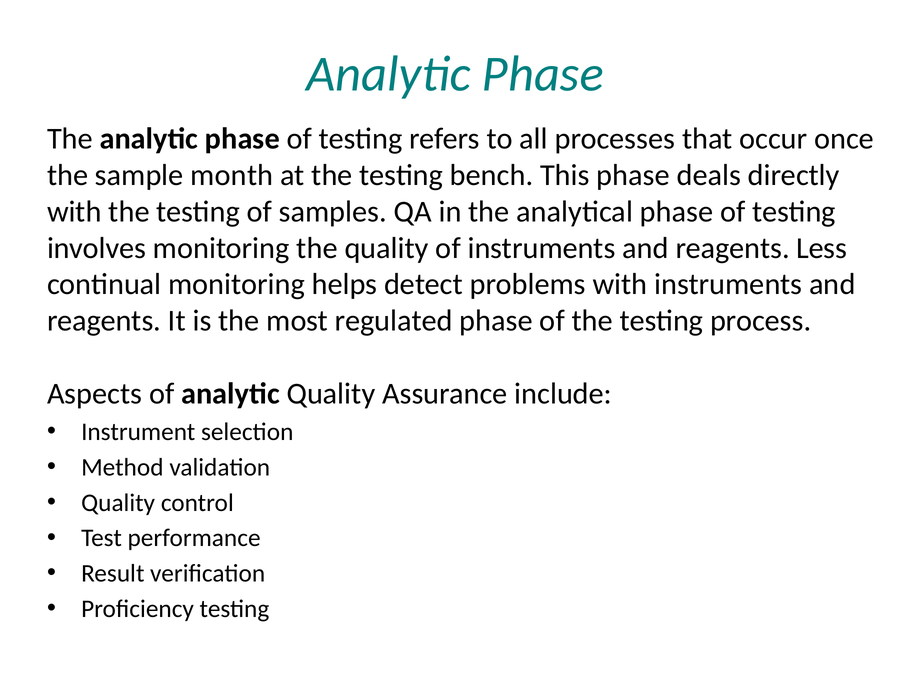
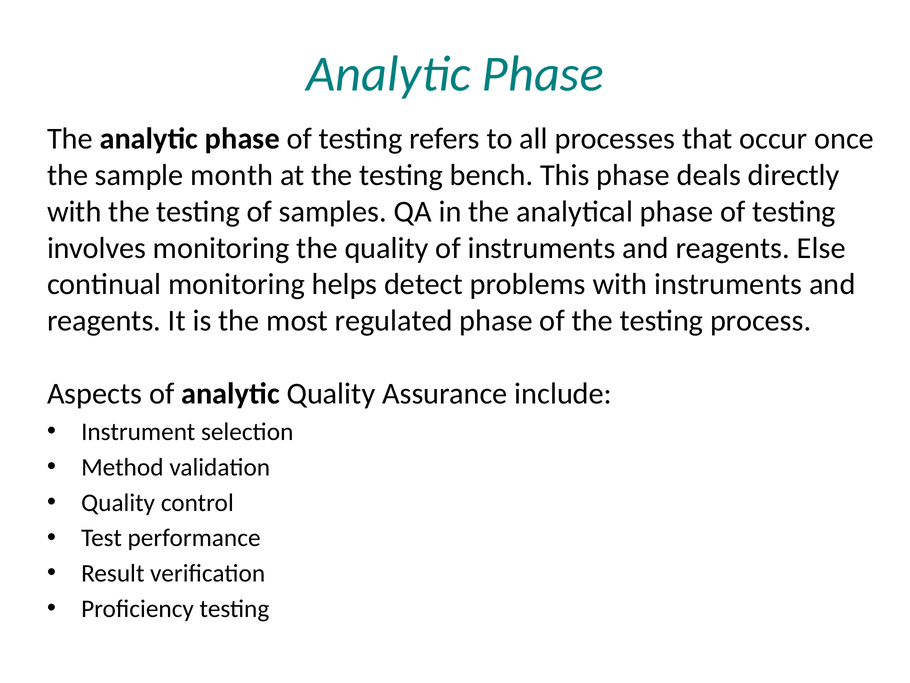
Less: Less -> Else
